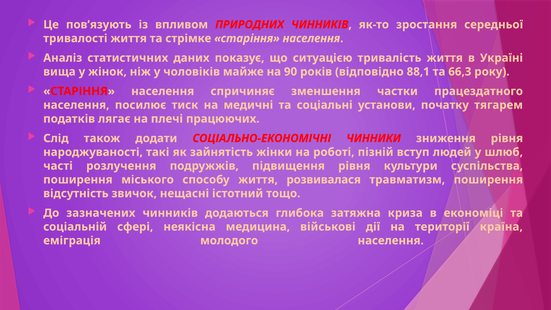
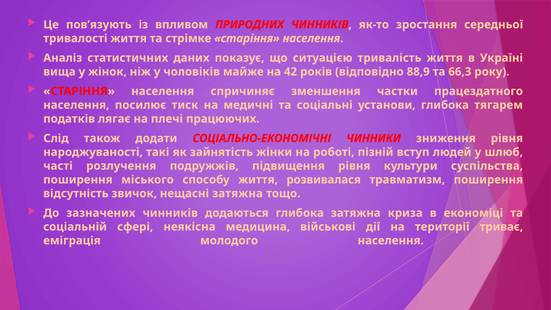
90: 90 -> 42
88,1: 88,1 -> 88,9
установи початку: початку -> глибока
істотний at (238, 193): істотний -> затяжна
країна: країна -> триває
